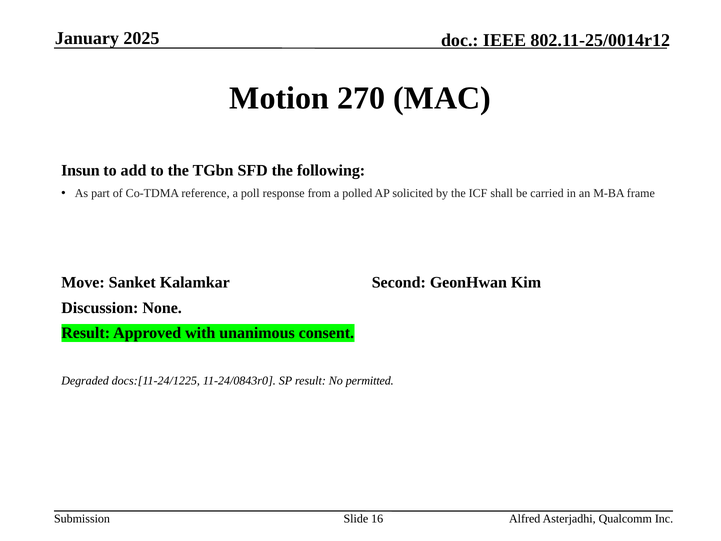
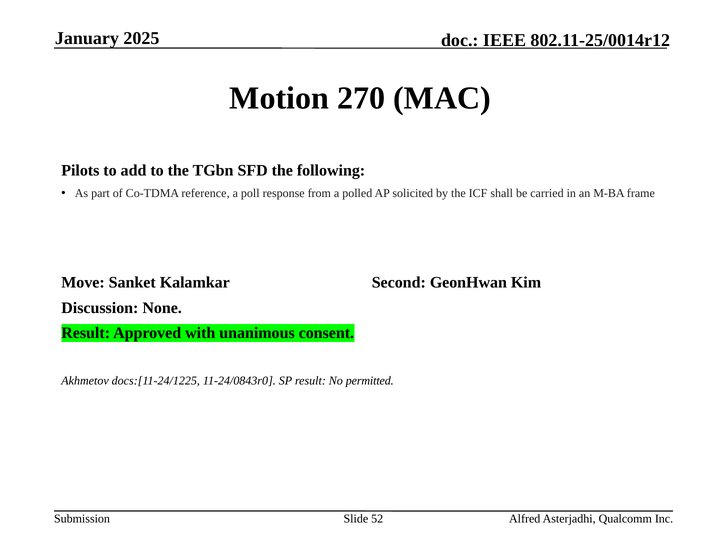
Insun: Insun -> Pilots
Degraded: Degraded -> Akhmetov
16: 16 -> 52
